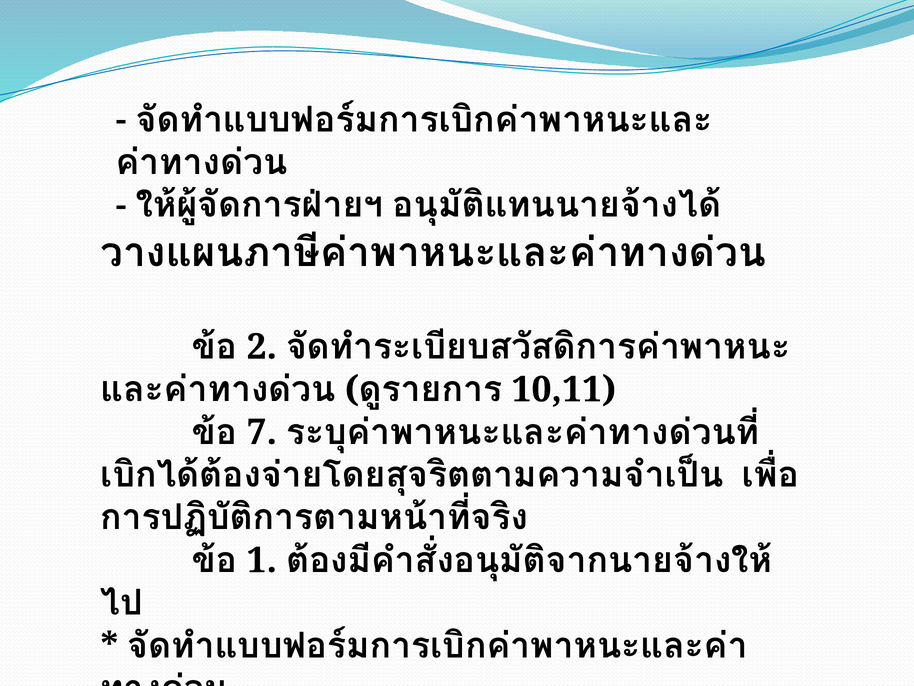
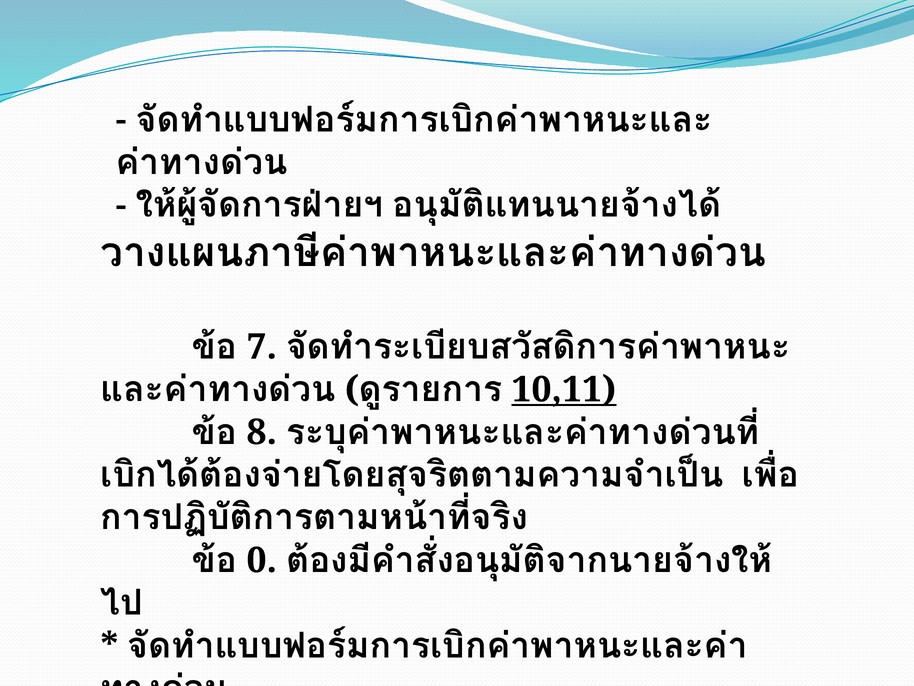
2: 2 -> 7
10,11 underline: none -> present
7: 7 -> 8
1: 1 -> 0
